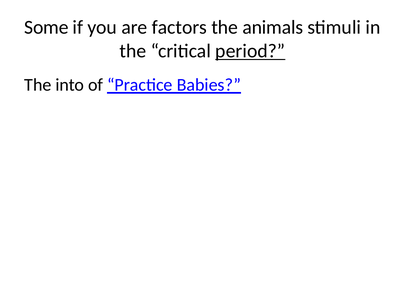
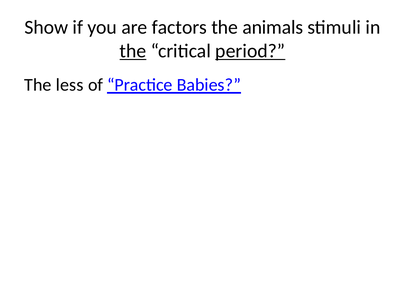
Some: Some -> Show
the at (133, 51) underline: none -> present
into: into -> less
